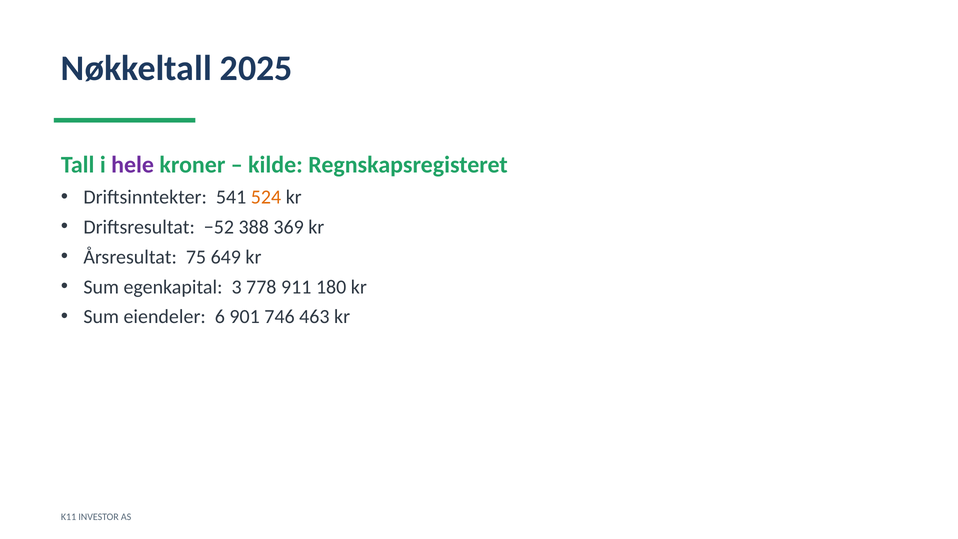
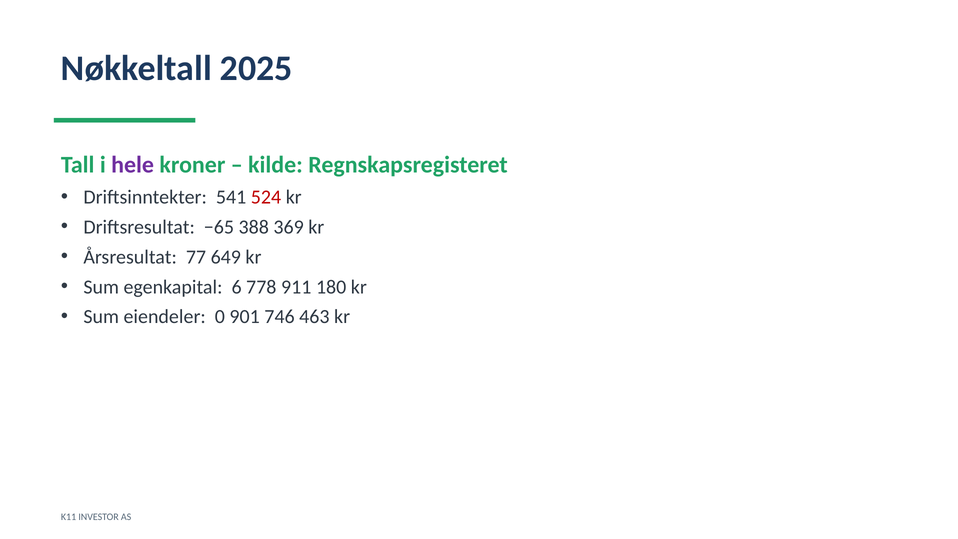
524 colour: orange -> red
−52: −52 -> −65
75: 75 -> 77
3: 3 -> 6
6: 6 -> 0
